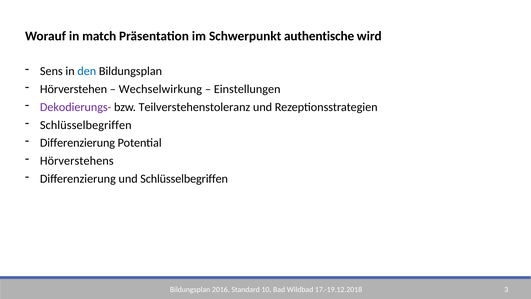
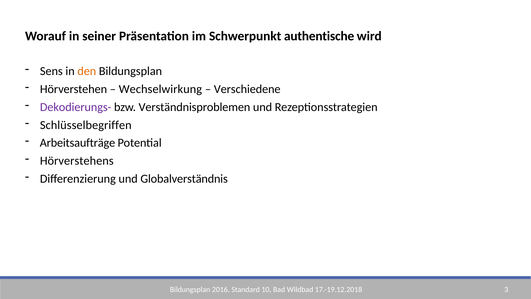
match: match -> seiner
den colour: blue -> orange
Einstellungen: Einstellungen -> Verschiedene
Teilverstehenstoleranz: Teilverstehenstoleranz -> Verständnisproblemen
Differenzierung at (77, 143): Differenzierung -> Arbeitsaufträge
und Schlüsselbegriffen: Schlüsselbegriffen -> Globalverständnis
